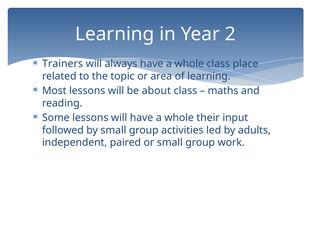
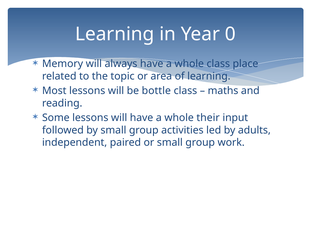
2: 2 -> 0
Trainers: Trainers -> Memory
about: about -> bottle
